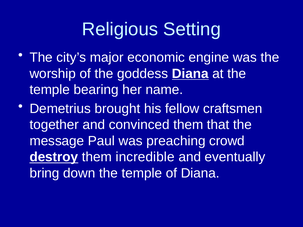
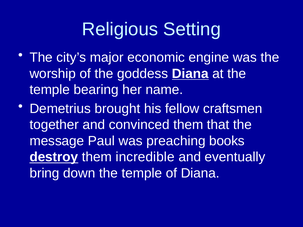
crowd: crowd -> books
